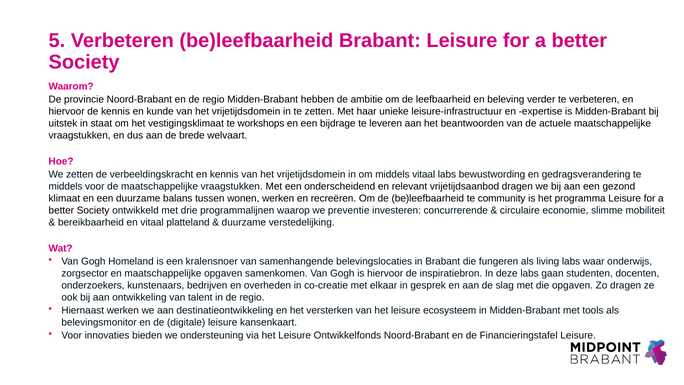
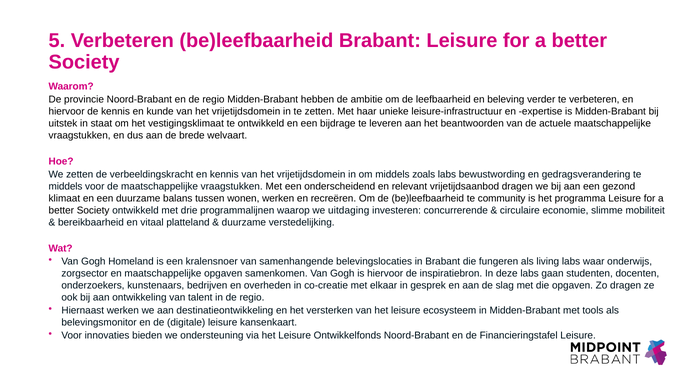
te workshops: workshops -> ontwikkeld
middels vitaal: vitaal -> zoals
preventie: preventie -> uitdaging
